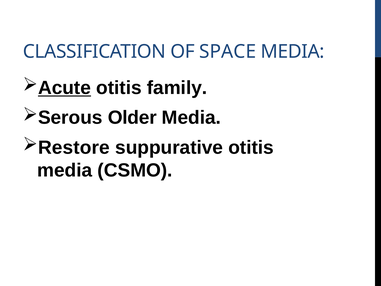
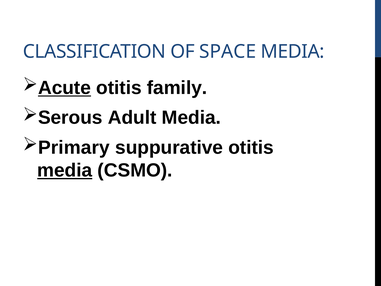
Older: Older -> Adult
Restore: Restore -> Primary
media at (65, 170) underline: none -> present
